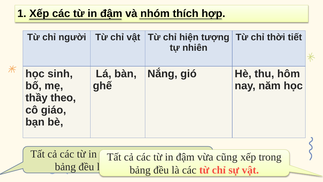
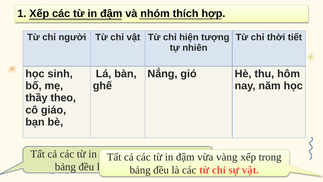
cũng: cũng -> vàng
